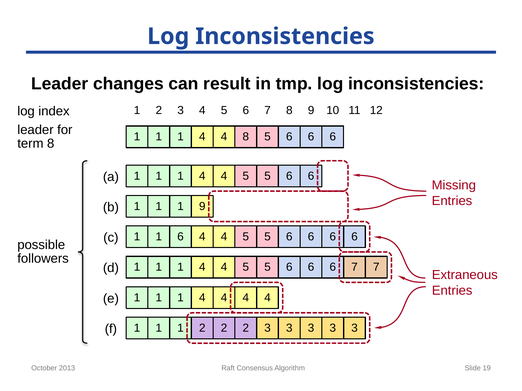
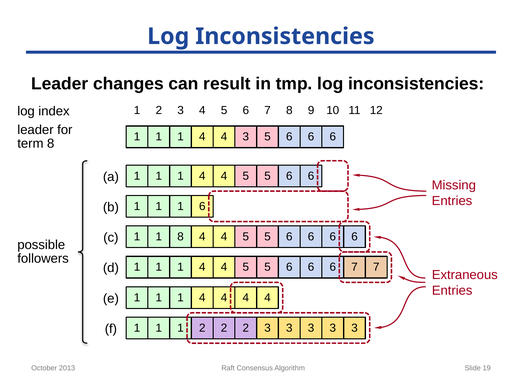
4 8: 8 -> 3
1 9: 9 -> 6
1 6: 6 -> 8
